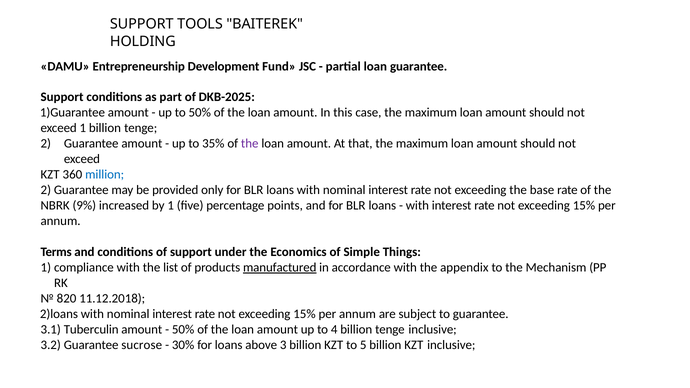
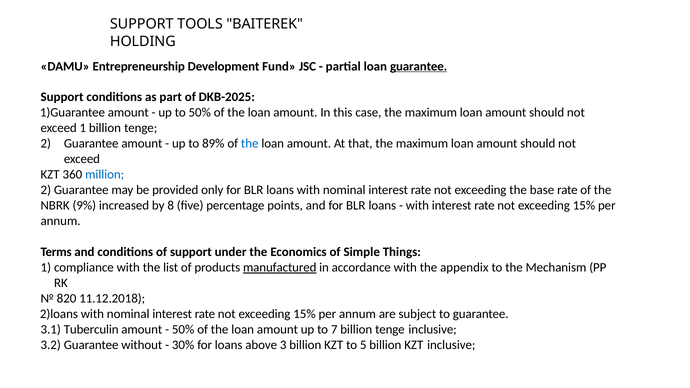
guarantee at (419, 66) underline: none -> present
35%: 35% -> 89%
the at (250, 144) colour: purple -> blue
by 1: 1 -> 8
4: 4 -> 7
sucrose: sucrose -> without
